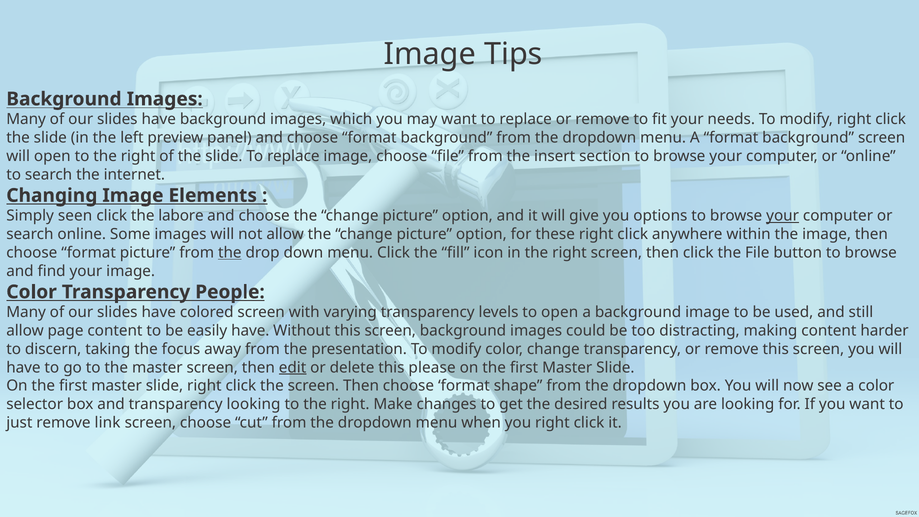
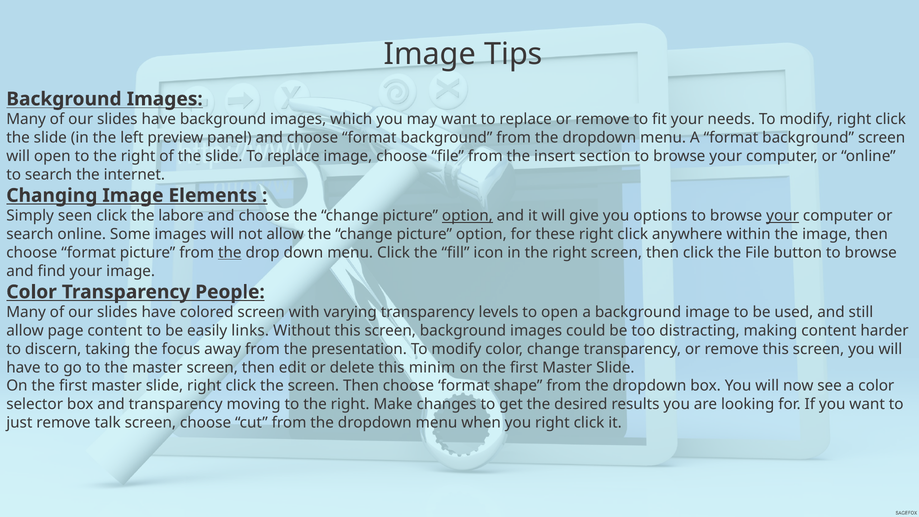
option at (467, 216) underline: none -> present
easily have: have -> links
edit underline: present -> none
please: please -> minim
transparency looking: looking -> moving
link: link -> talk
